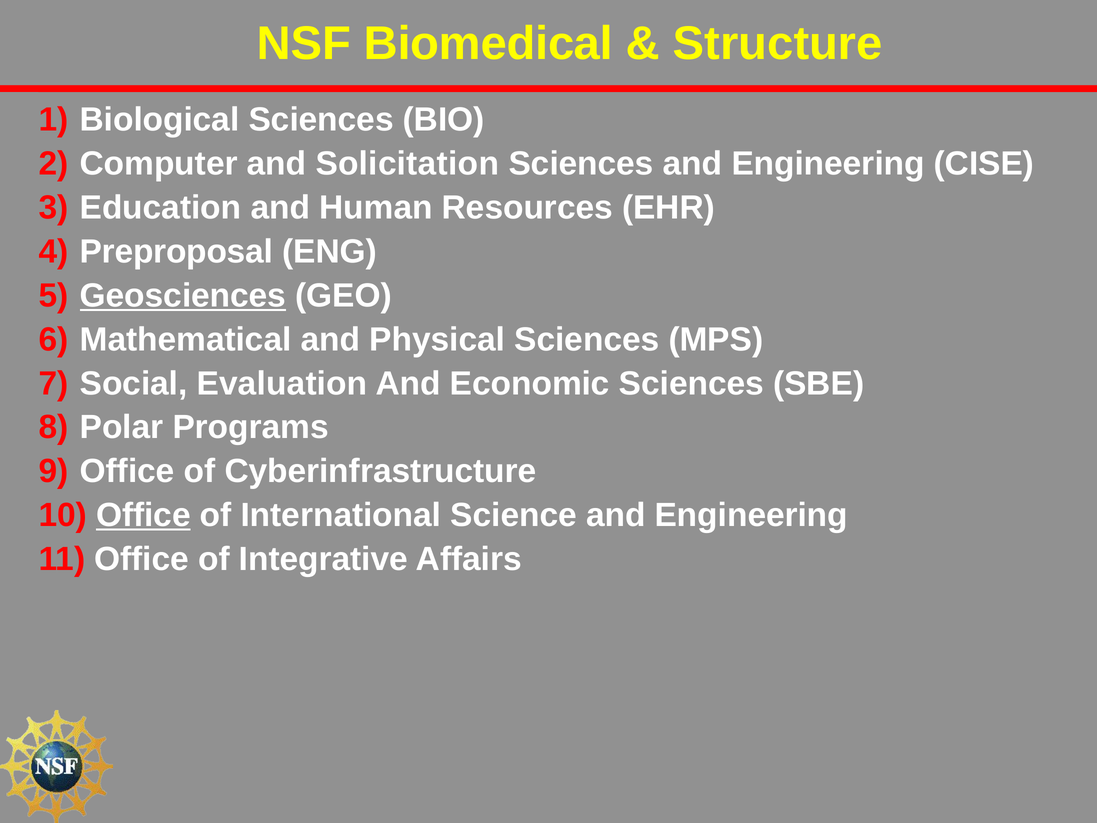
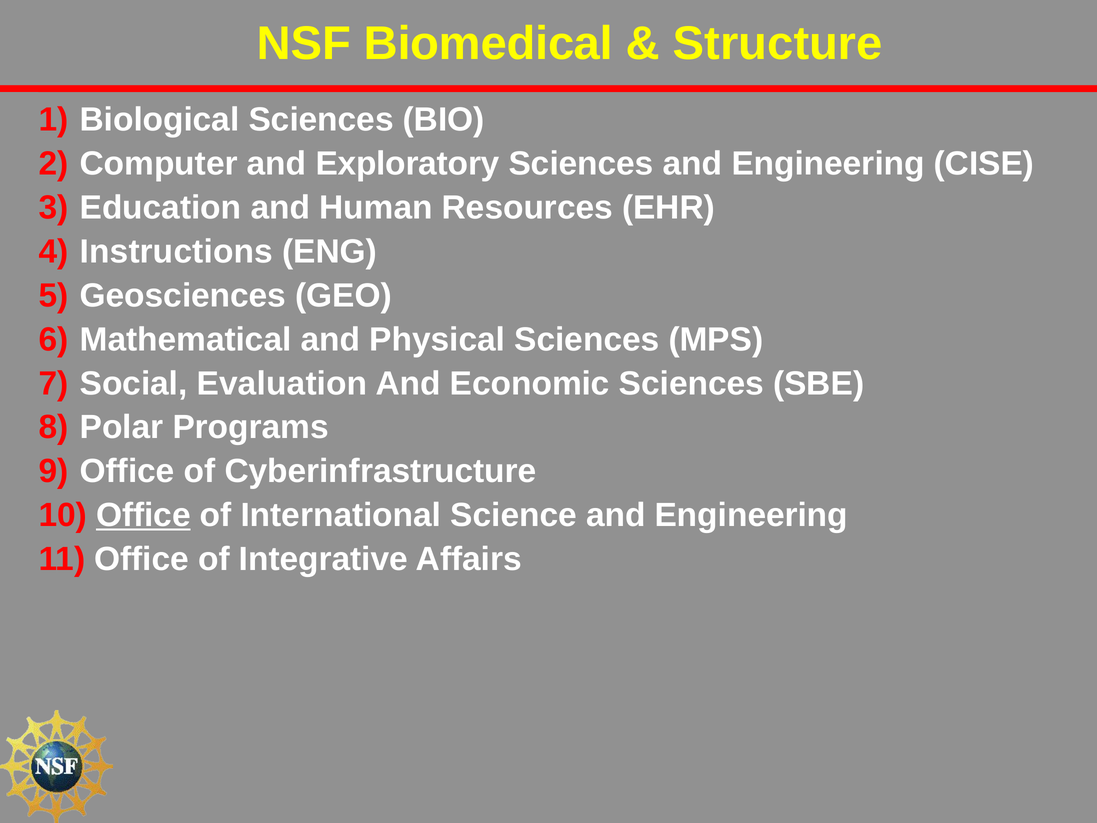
Solicitation: Solicitation -> Exploratory
Preproposal: Preproposal -> Instructions
Geosciences underline: present -> none
